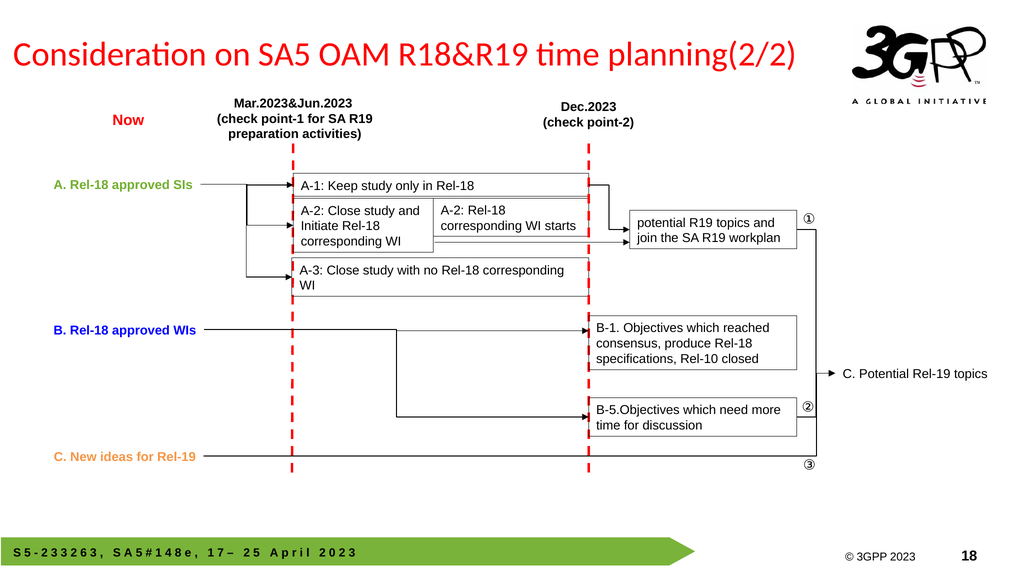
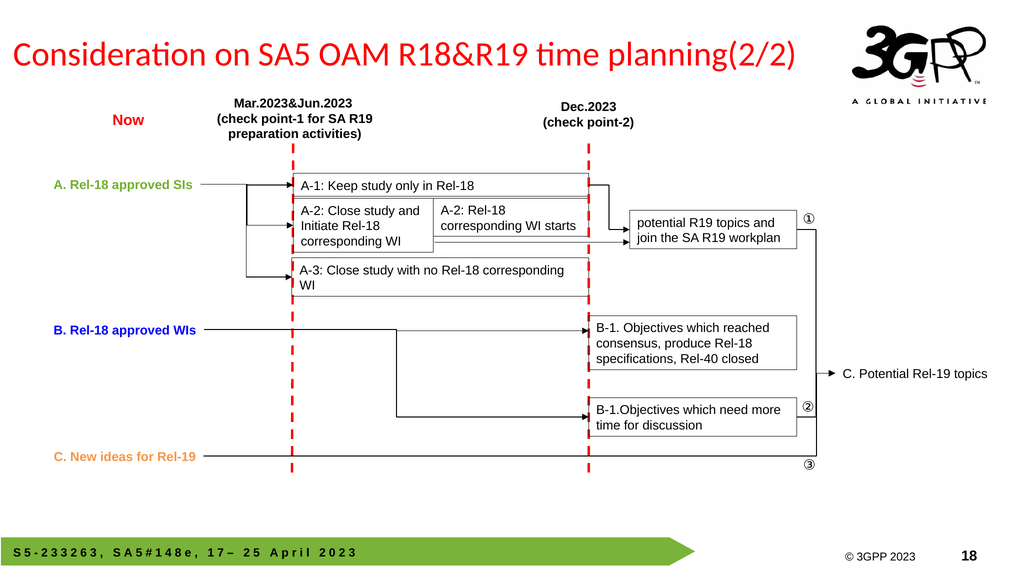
Rel-10: Rel-10 -> Rel-40
B-5.Objectives: B-5.Objectives -> B-1.Objectives
